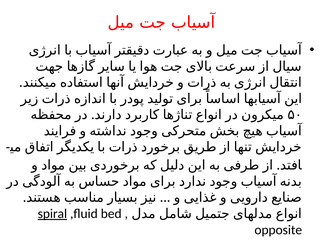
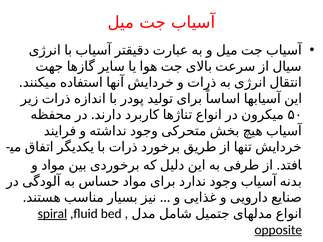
opposite underline: none -> present
